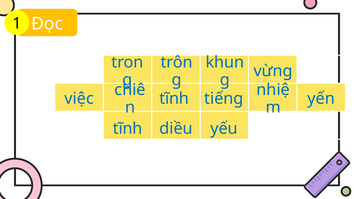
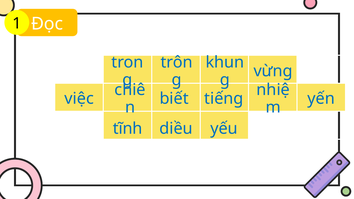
tĩnh at (174, 99): tĩnh -> biết
